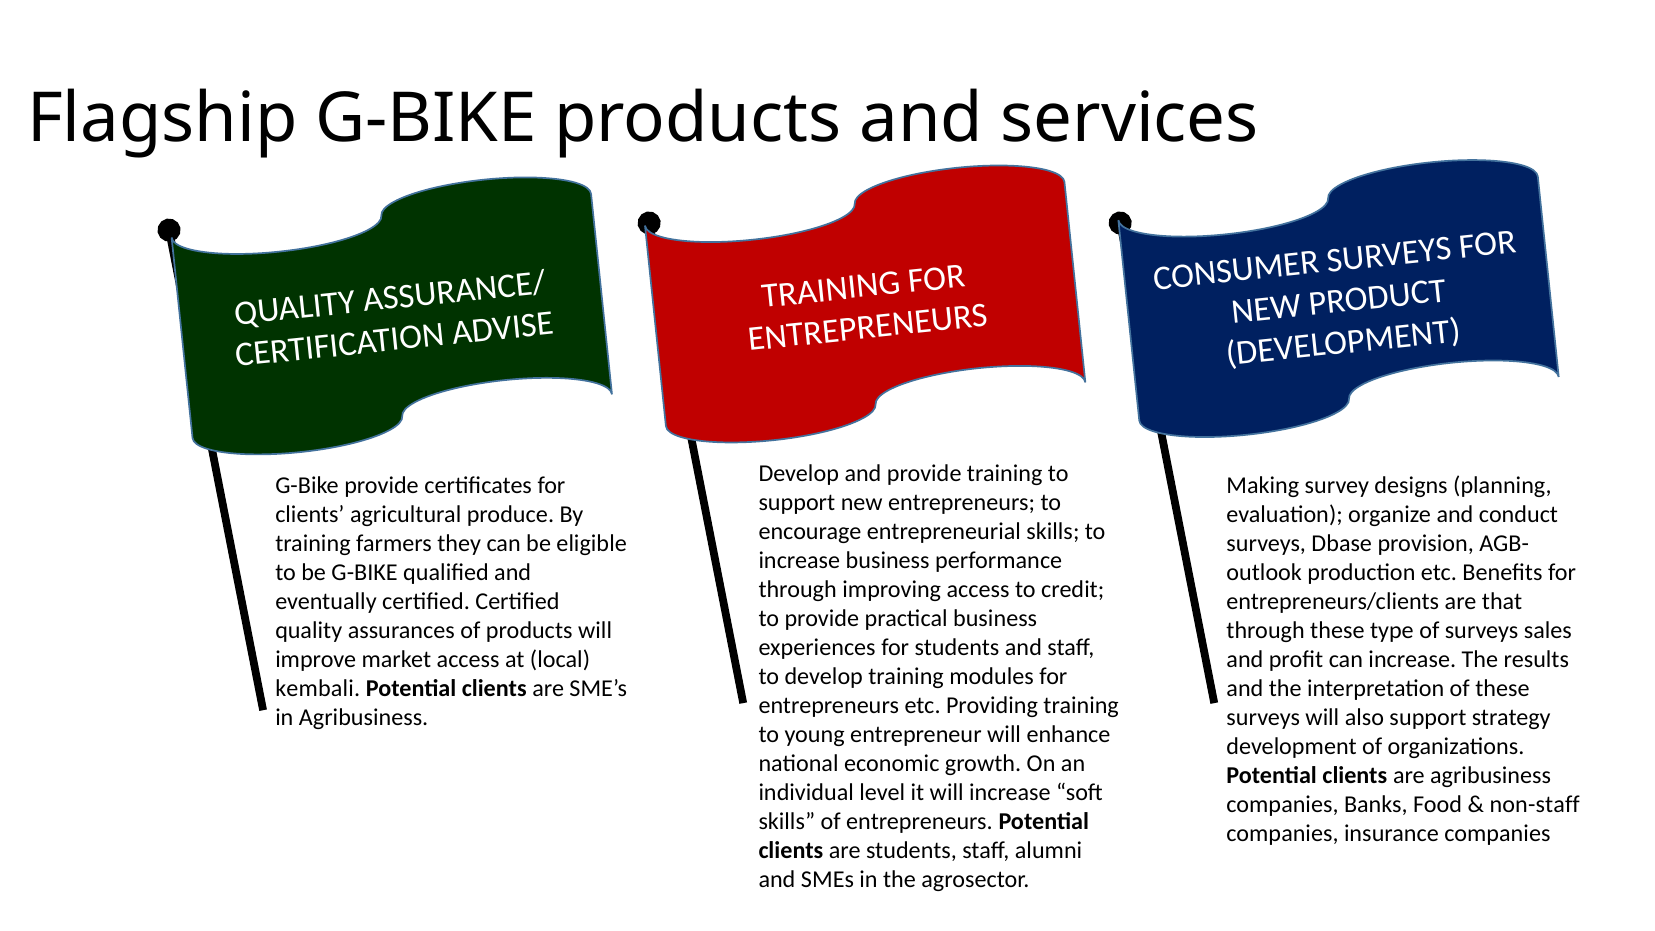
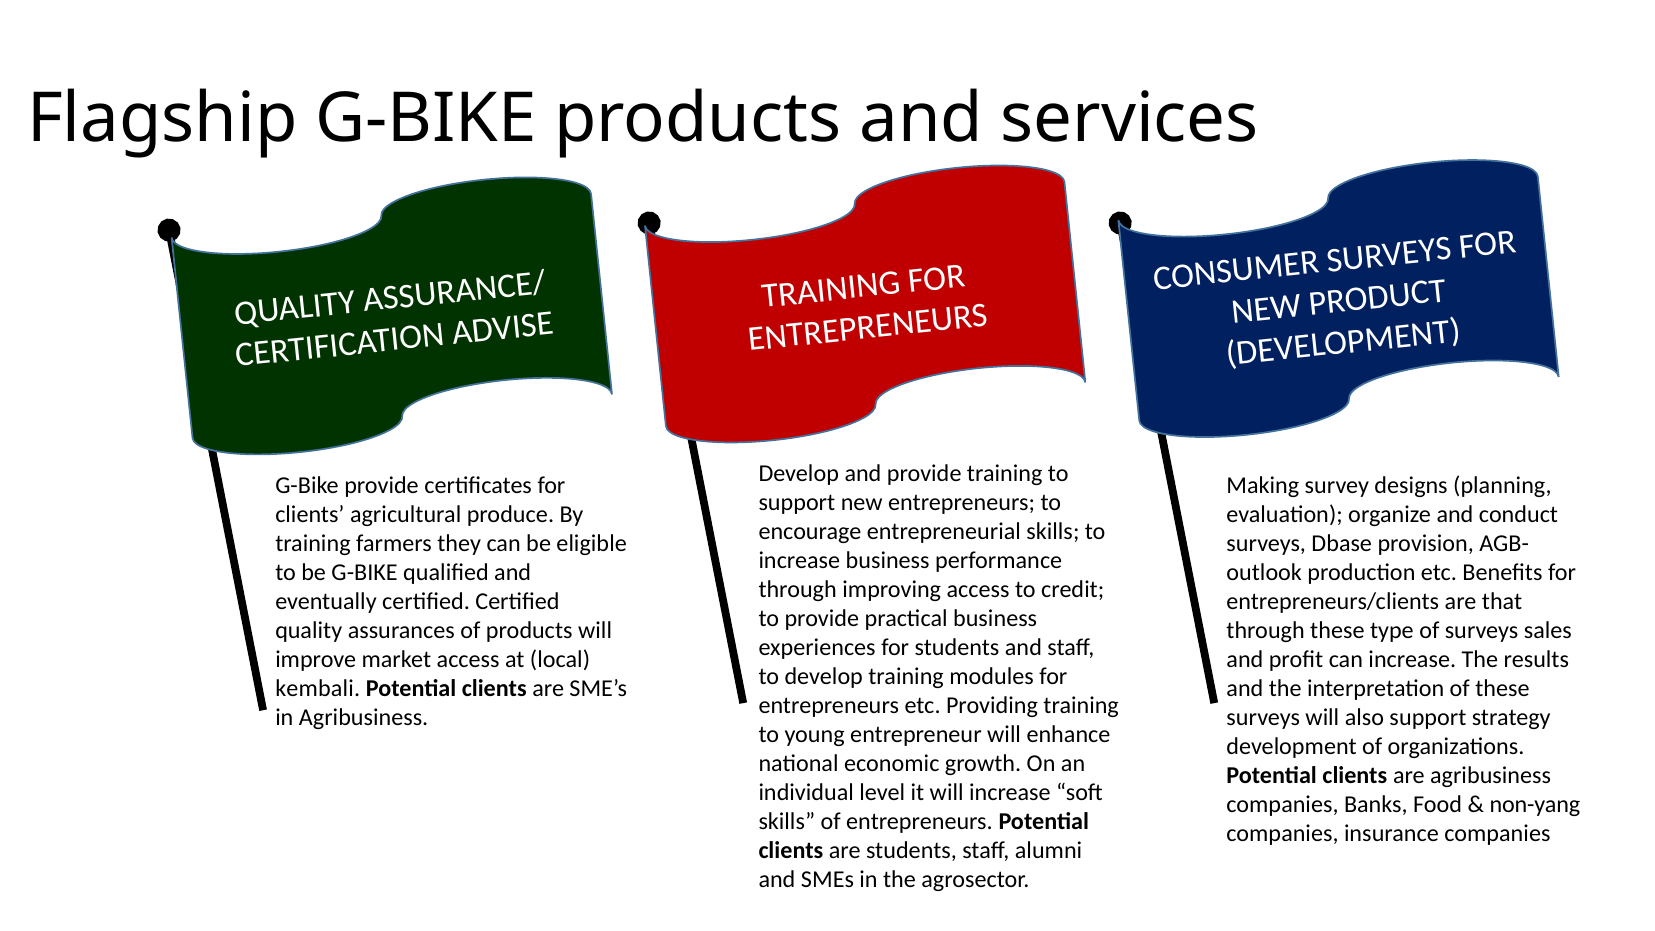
non-staff: non-staff -> non-yang
